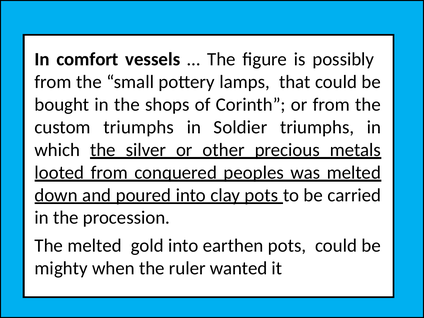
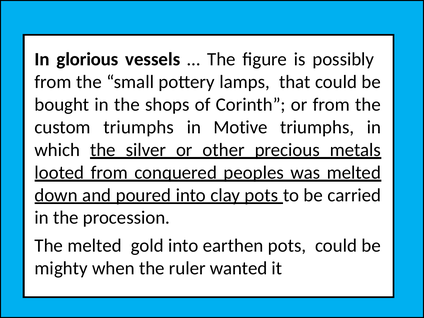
comfort: comfort -> glorious
Soldier: Soldier -> Motive
